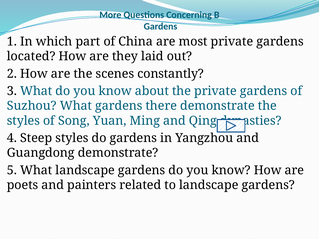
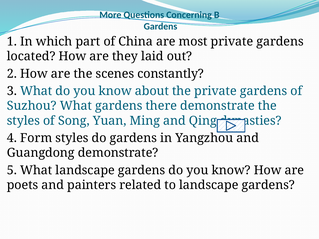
Steep: Steep -> Form
